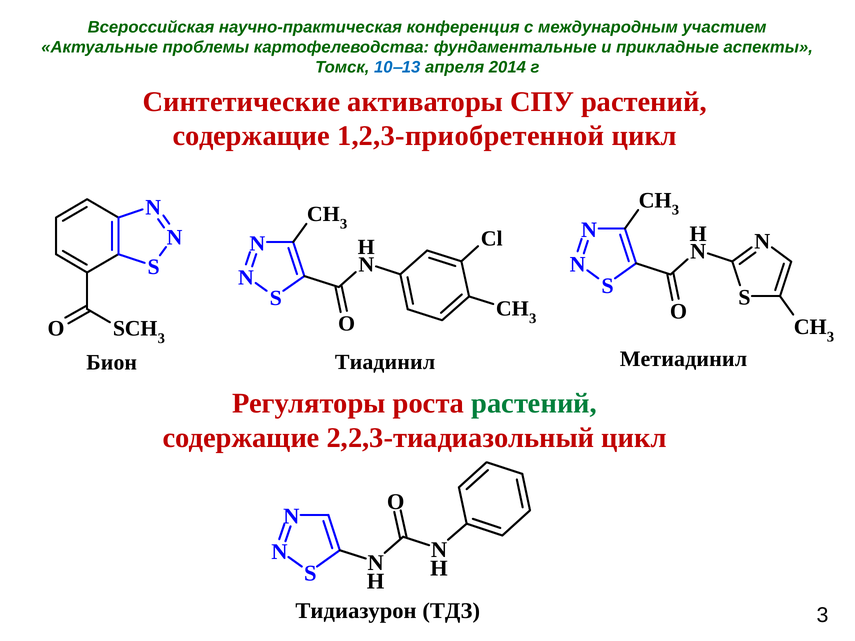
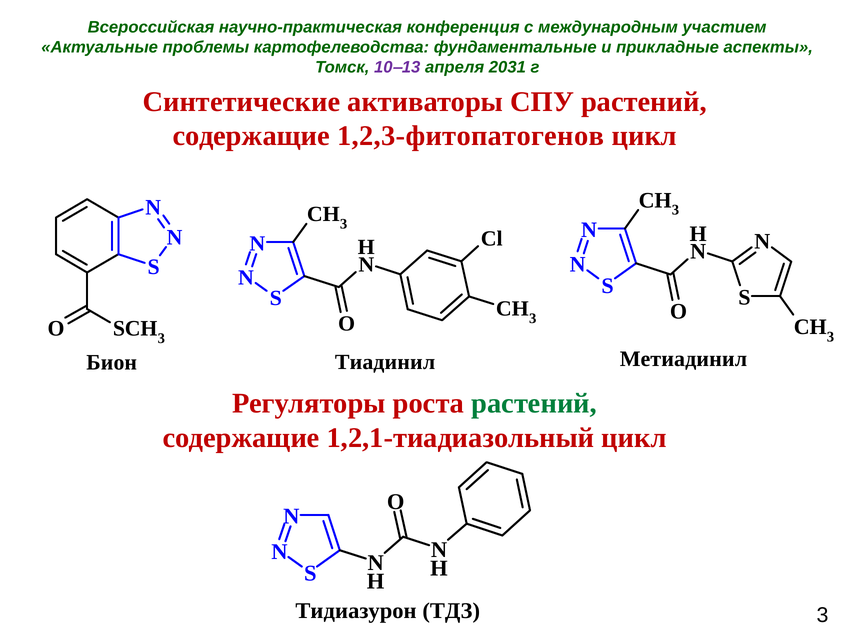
10‒13 colour: blue -> purple
2014: 2014 -> 2031
1,2,3-приобретенной: 1,2,3-приобретенной -> 1,2,3-фитопатогенов
2,2,3-тиадиазольный: 2,2,3-тиадиазольный -> 1,2,1-тиадиазольный
